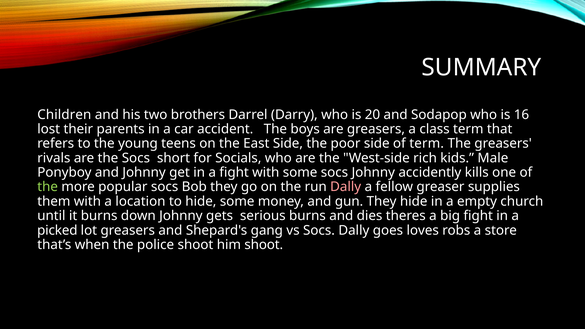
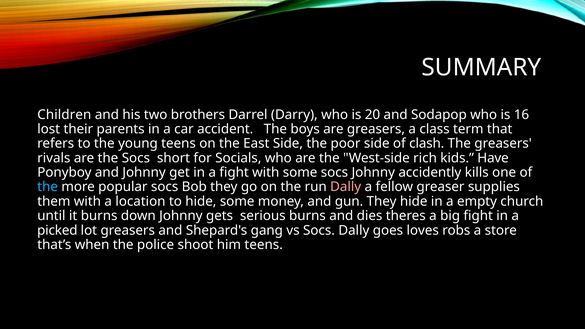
of term: term -> clash
Male: Male -> Have
the at (48, 187) colour: light green -> light blue
him shoot: shoot -> teens
